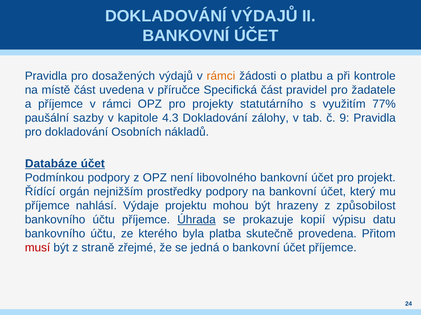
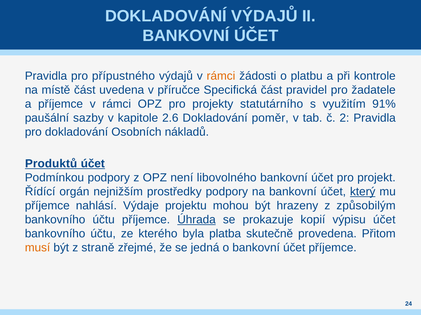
dosažených: dosažených -> přípustného
77%: 77% -> 91%
4.3: 4.3 -> 2.6
zálohy: zálohy -> poměr
9: 9 -> 2
Databáze: Databáze -> Produktů
který underline: none -> present
způsobilost: způsobilost -> způsobilým
výpisu datu: datu -> účet
musí colour: red -> orange
